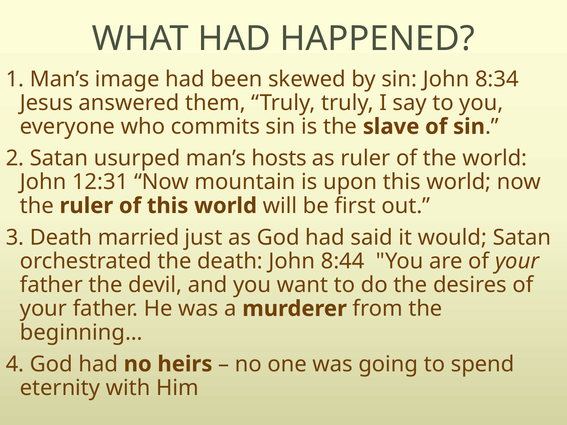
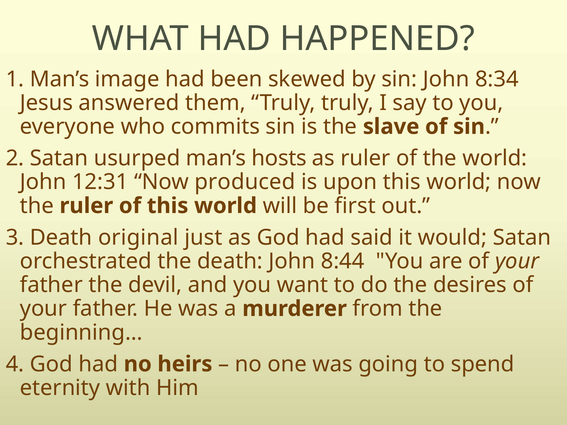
mountain: mountain -> produced
married: married -> original
